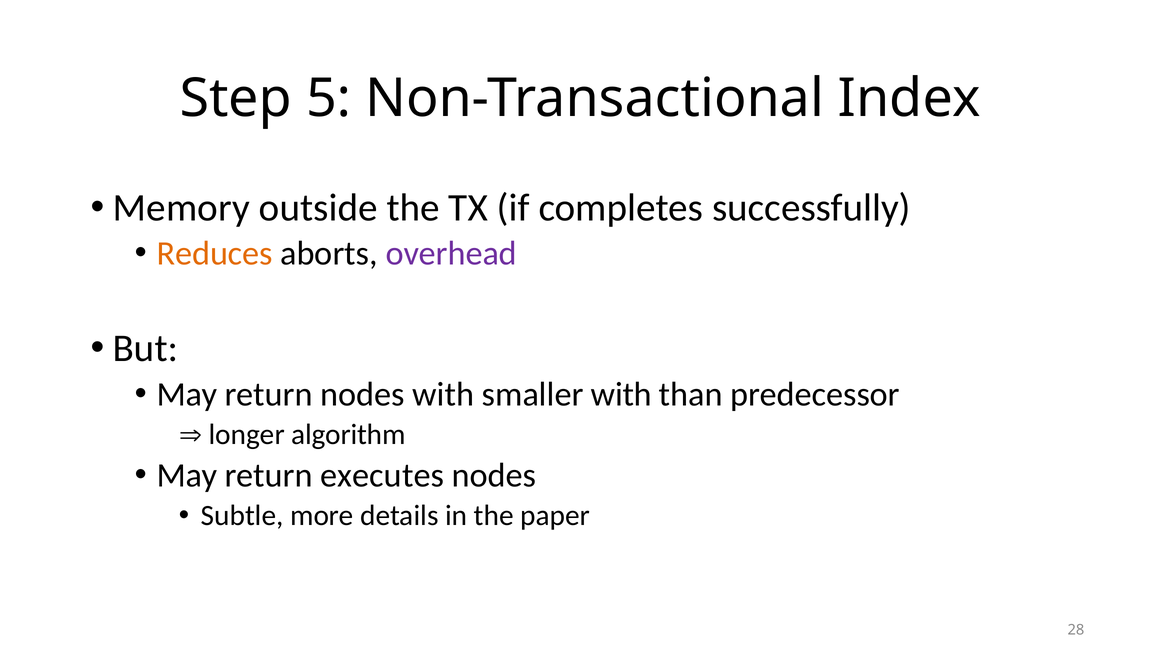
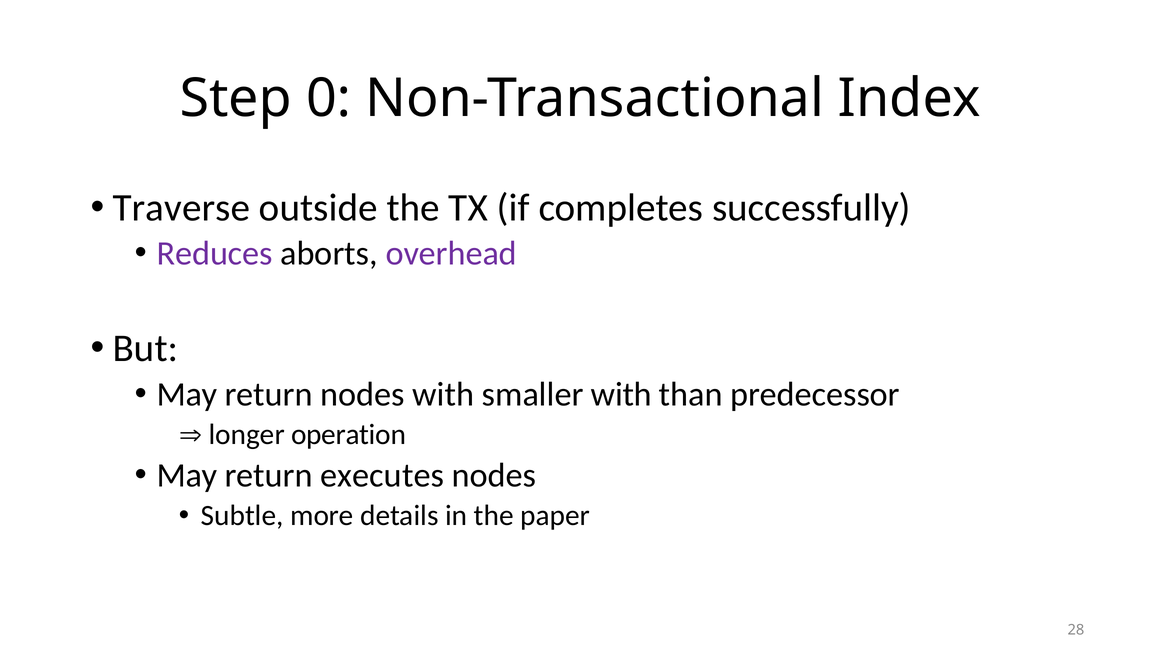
5: 5 -> 0
Memory: Memory -> Traverse
Reduces colour: orange -> purple
algorithm: algorithm -> operation
